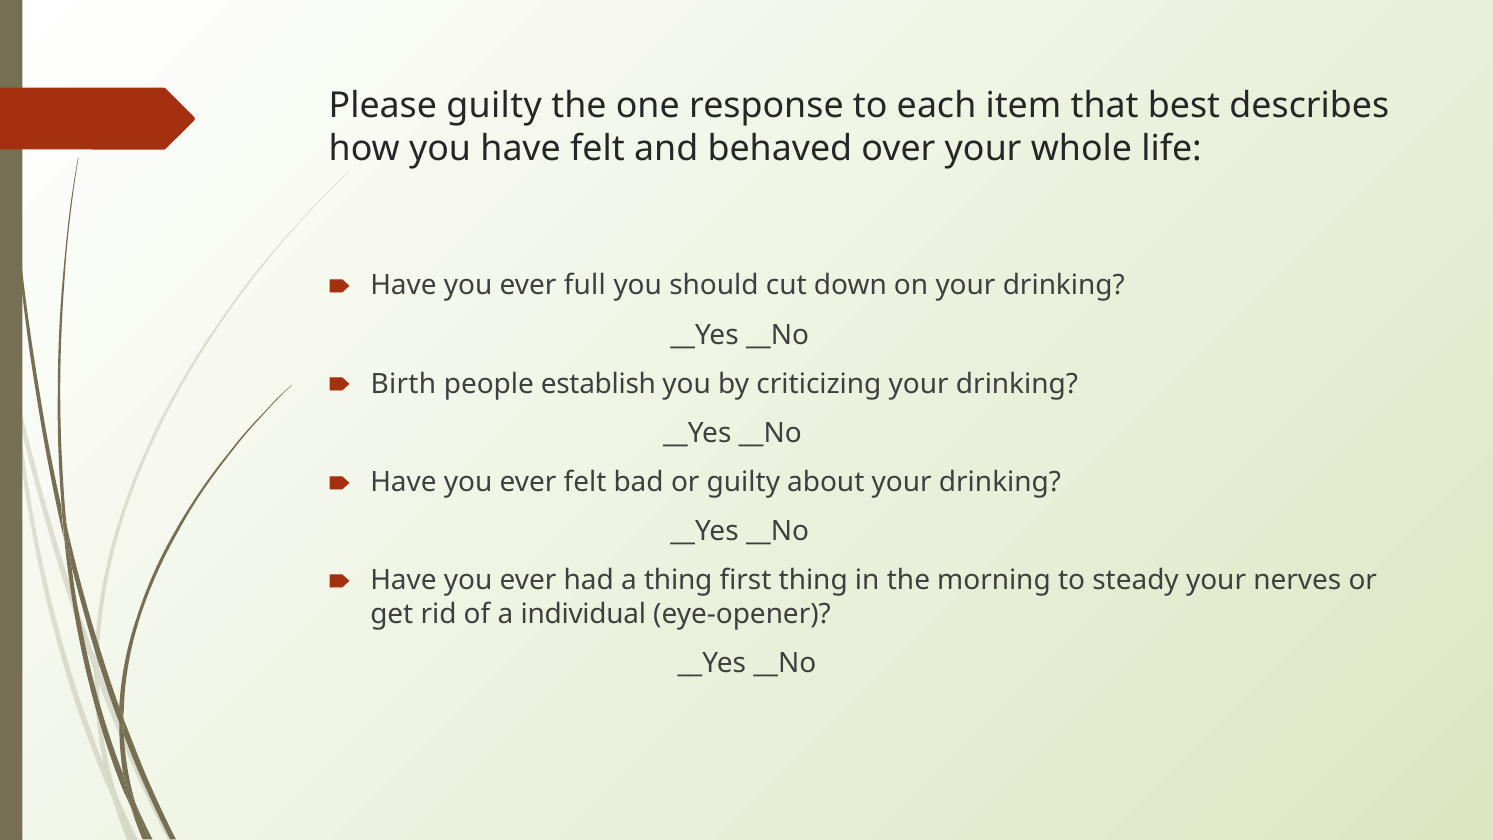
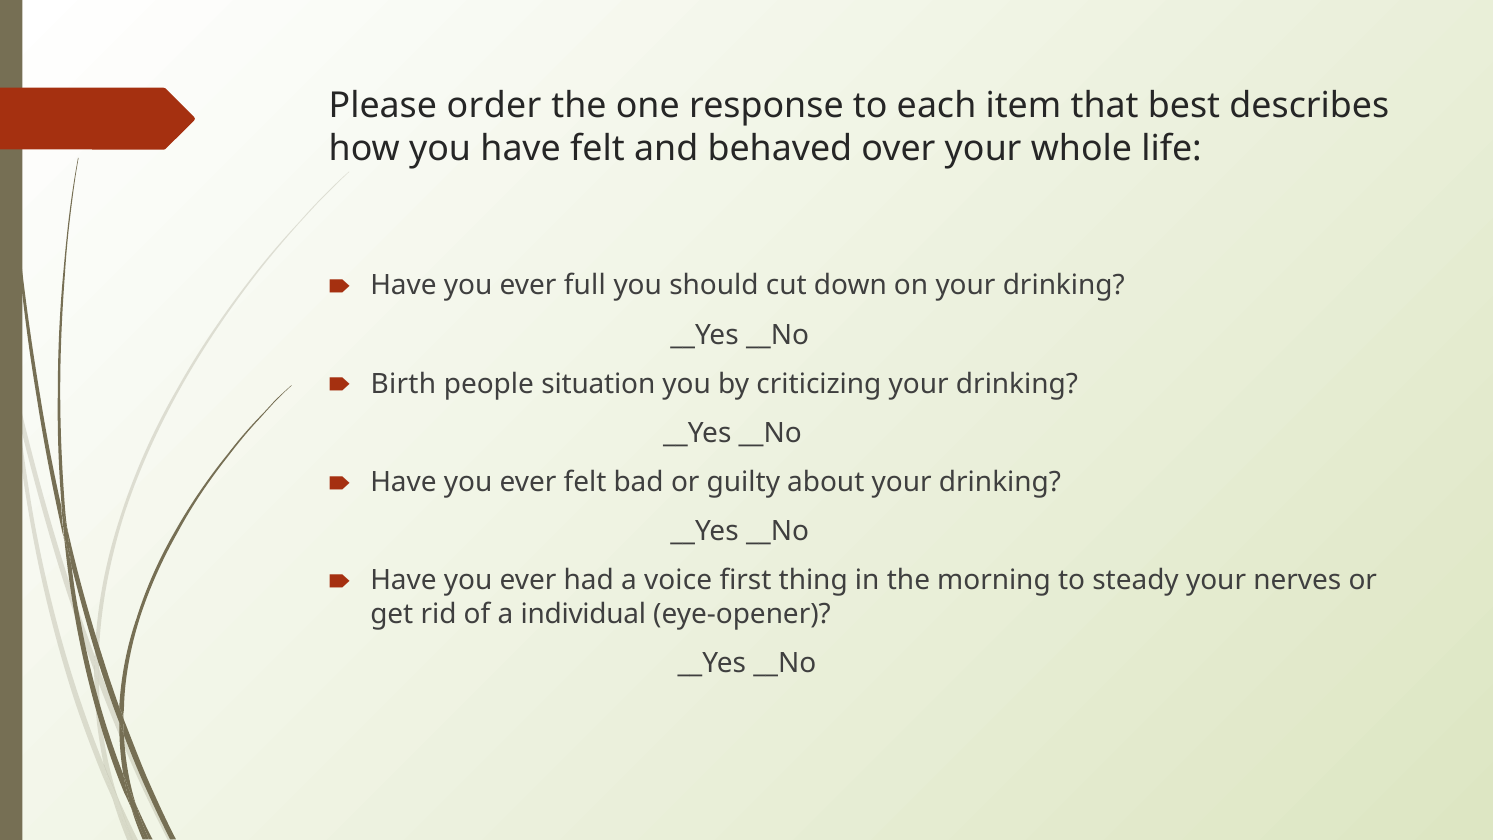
Please guilty: guilty -> order
establish: establish -> situation
a thing: thing -> voice
